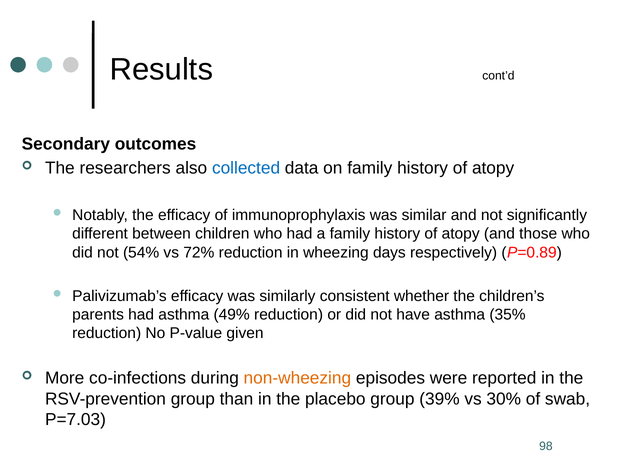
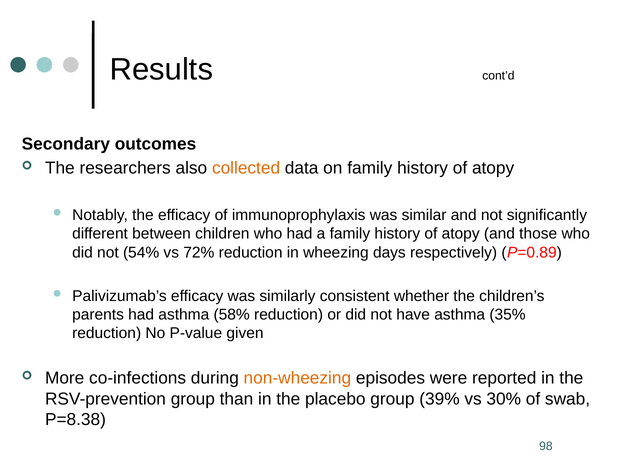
collected colour: blue -> orange
49%: 49% -> 58%
P=7.03: P=7.03 -> P=8.38
